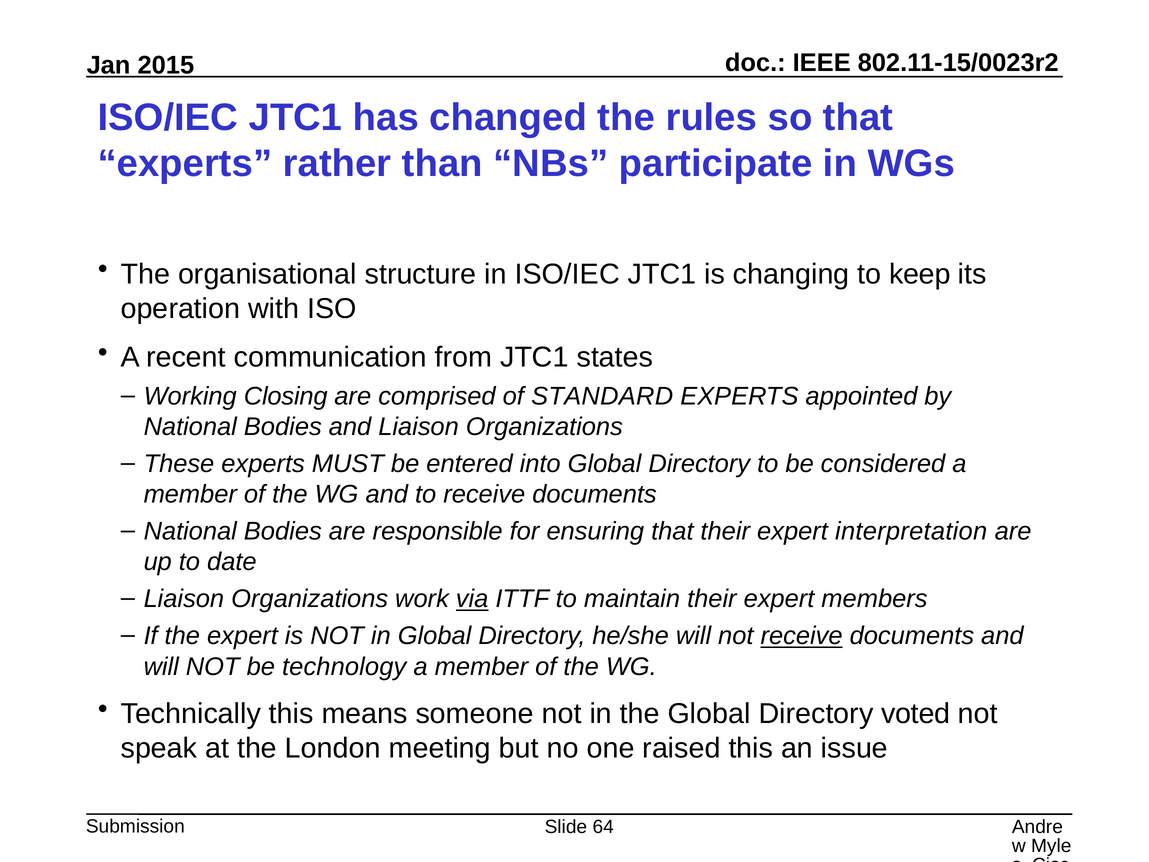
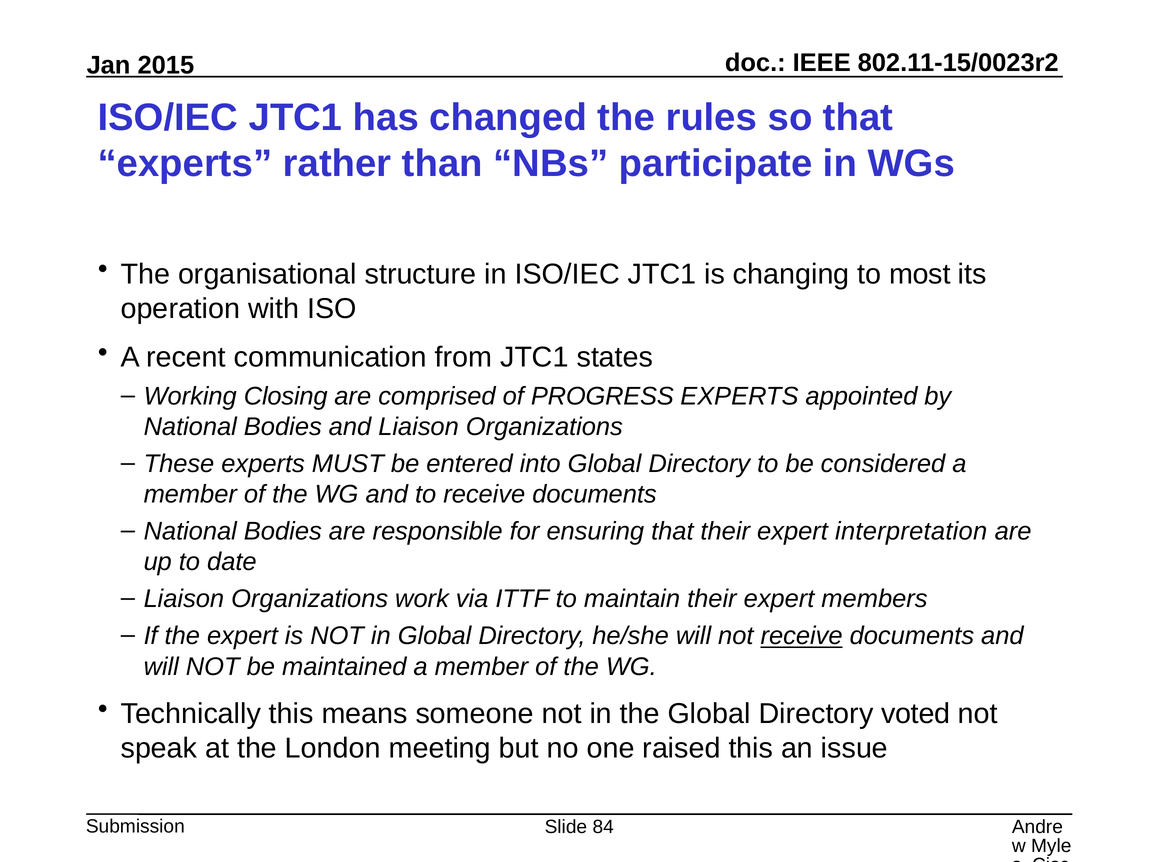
keep: keep -> most
STANDARD: STANDARD -> PROGRESS
via underline: present -> none
technology: technology -> maintained
64: 64 -> 84
